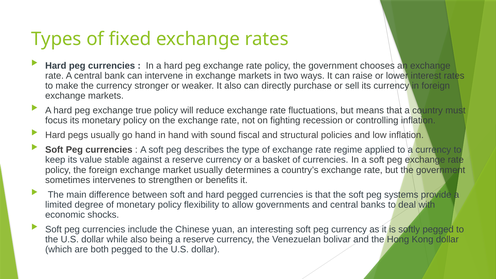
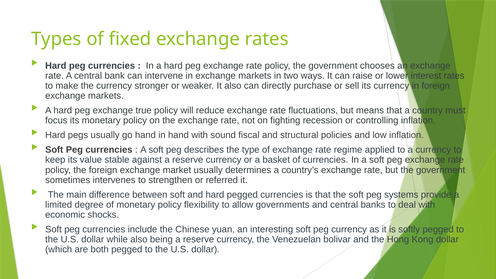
benefits: benefits -> referred
